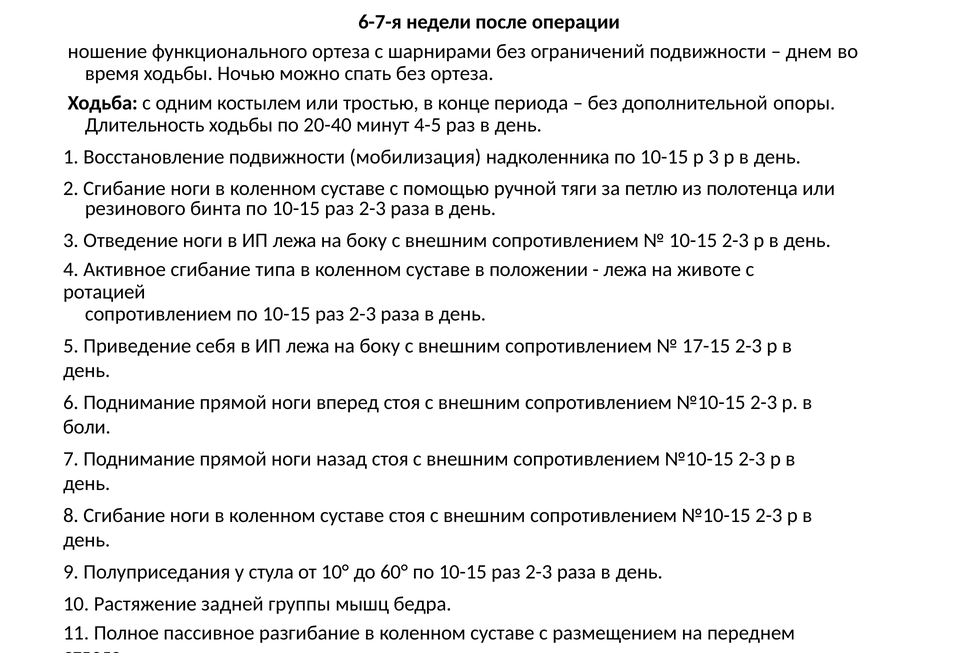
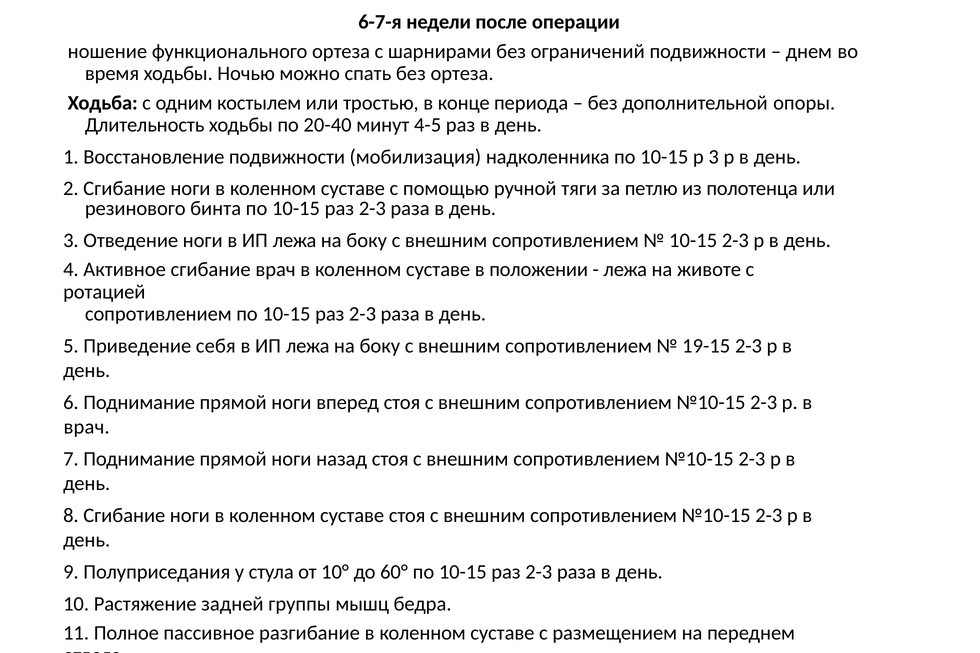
сгибание типа: типа -> врач
17-15: 17-15 -> 19-15
боли at (87, 427): боли -> врач
